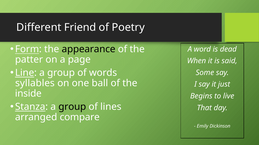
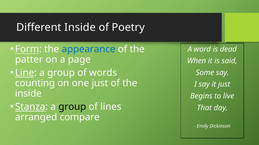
Different Friend: Friend -> Inside
appearance colour: black -> blue
syllables: syllables -> counting
one ball: ball -> just
